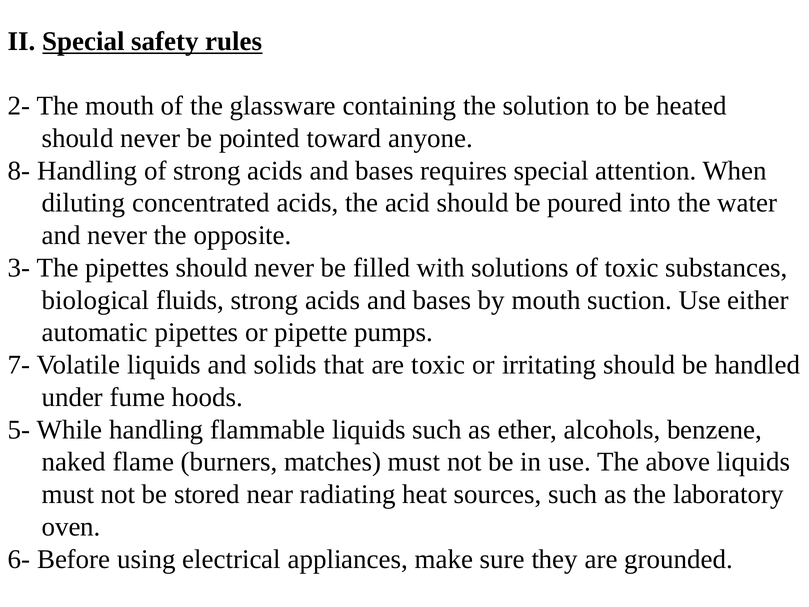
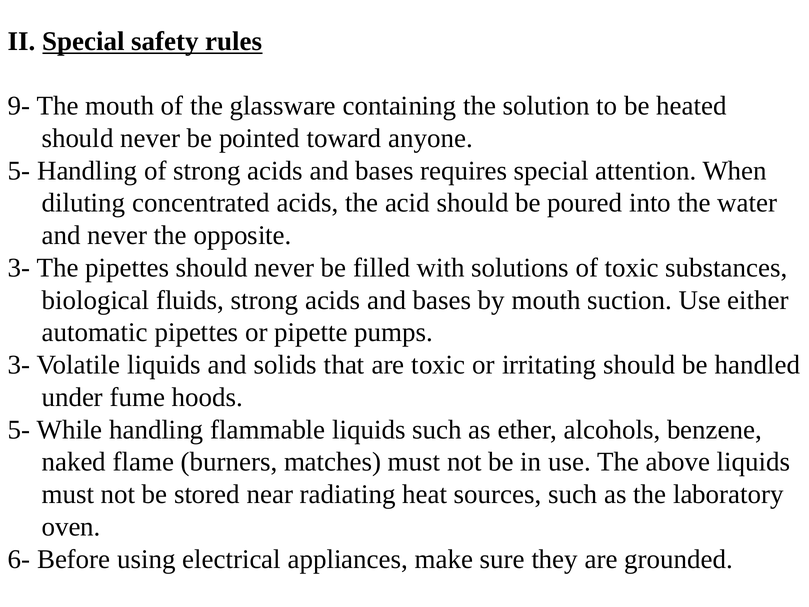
2-: 2- -> 9-
8- at (19, 171): 8- -> 5-
7- at (19, 365): 7- -> 3-
